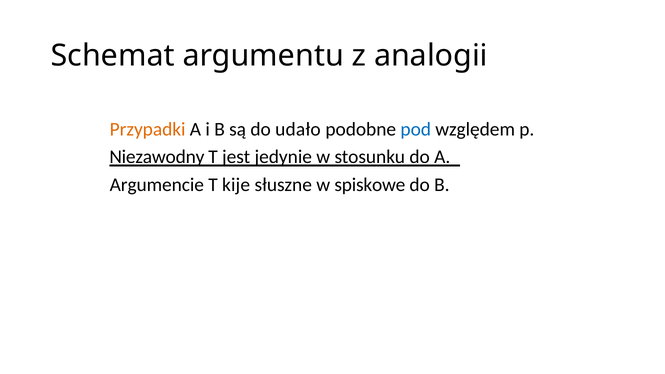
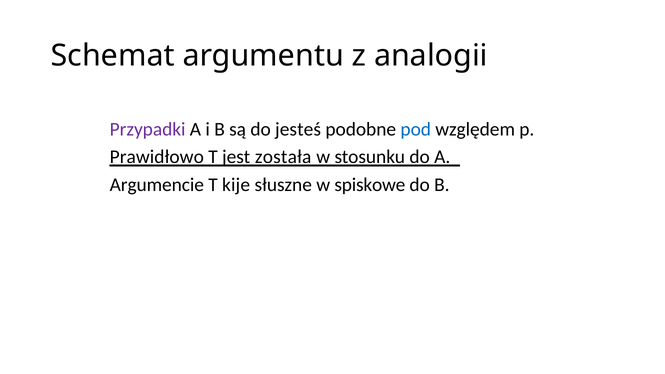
Przypadki colour: orange -> purple
udało: udało -> jesteś
Niezawodny: Niezawodny -> Prawidłowo
jedynie: jedynie -> została
